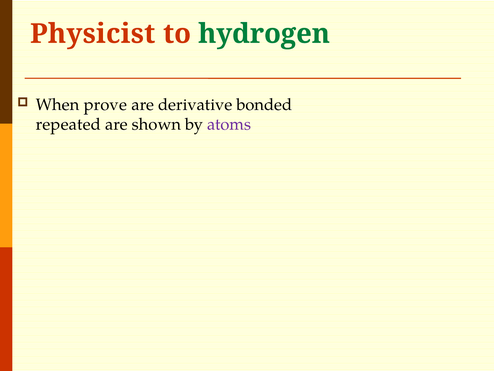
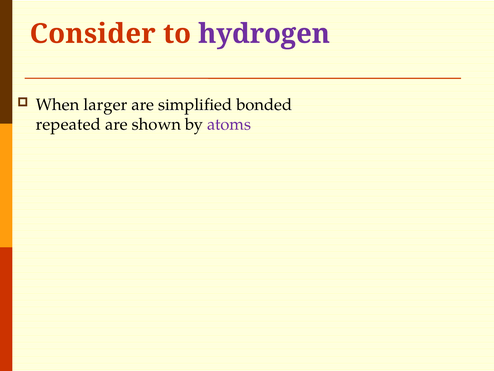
Physicist: Physicist -> Consider
hydrogen colour: green -> purple
prove: prove -> larger
derivative: derivative -> simplified
